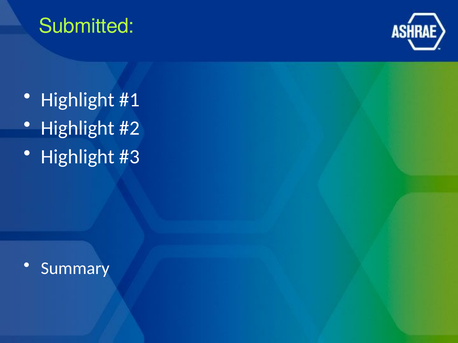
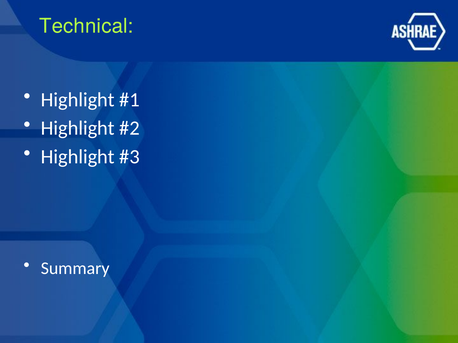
Submitted: Submitted -> Technical
